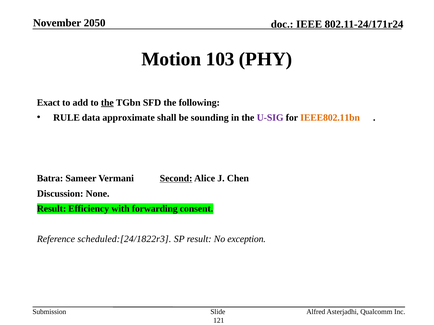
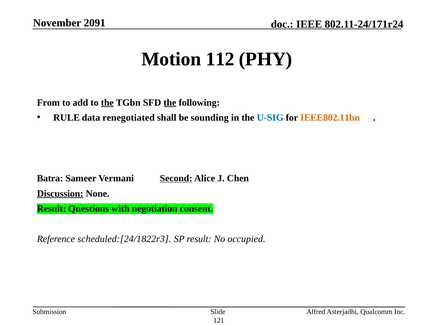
2050: 2050 -> 2091
103: 103 -> 112
Exact: Exact -> From
the at (170, 103) underline: none -> present
approximate: approximate -> renegotiated
U-SIG colour: purple -> blue
Discussion underline: none -> present
Efficiency: Efficiency -> Questions
forwarding: forwarding -> negotiation
exception: exception -> occupied
